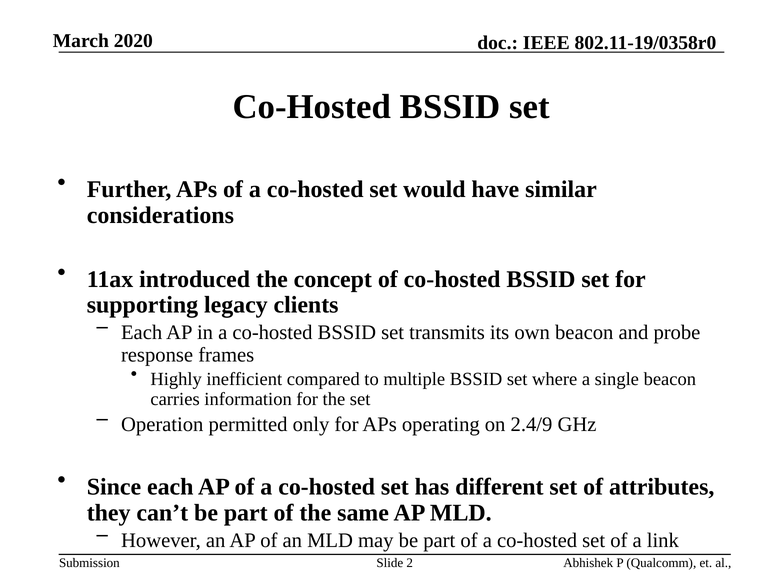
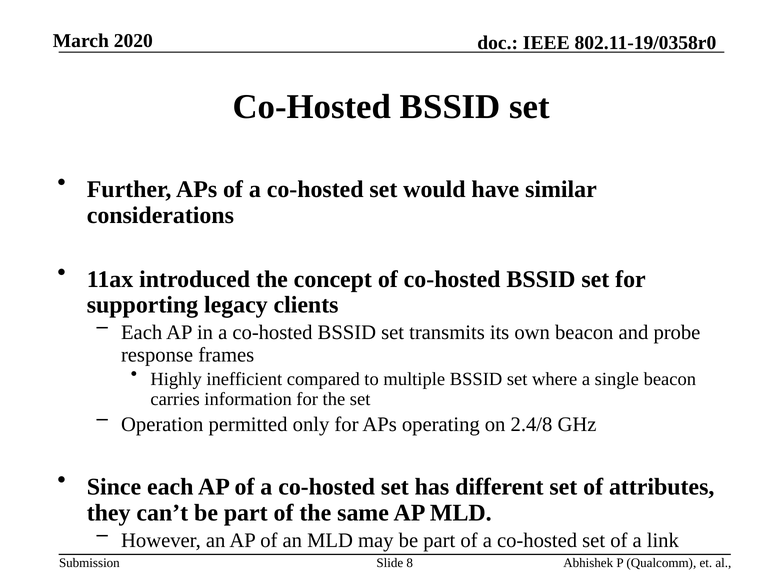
2.4/9: 2.4/9 -> 2.4/8
2: 2 -> 8
